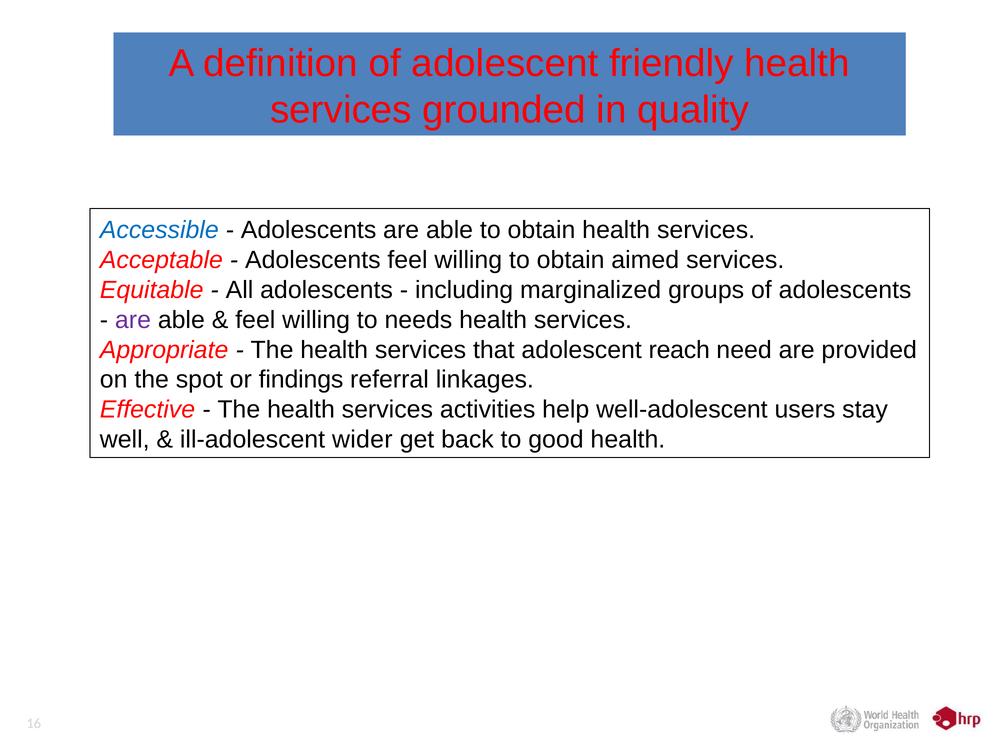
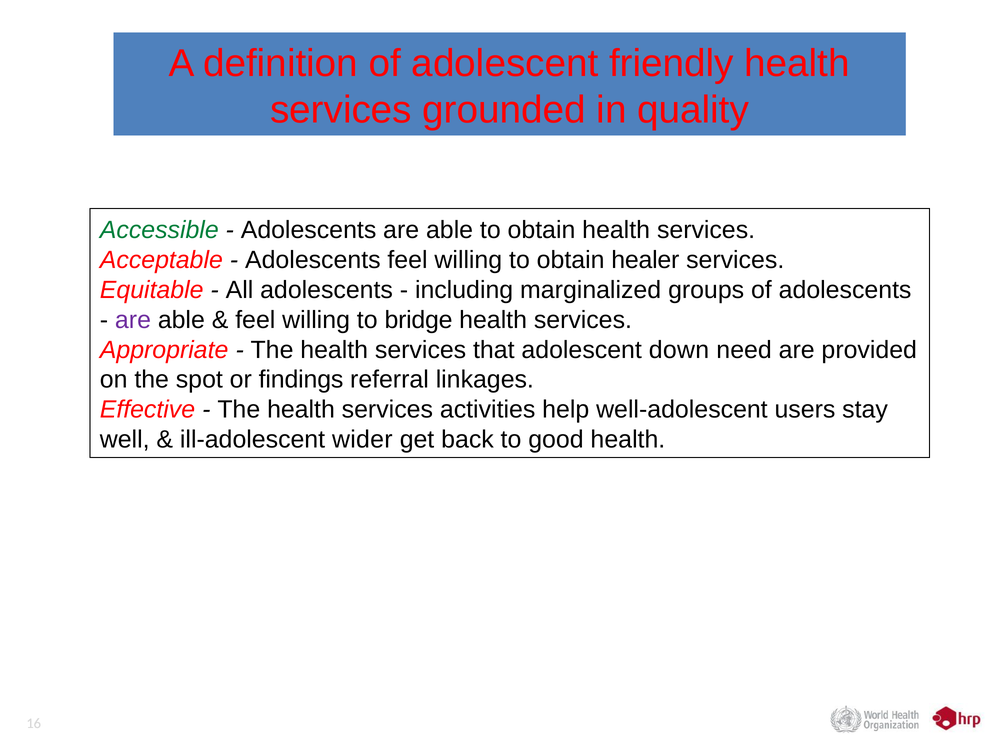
Accessible colour: blue -> green
aimed: aimed -> healer
needs: needs -> bridge
reach: reach -> down
